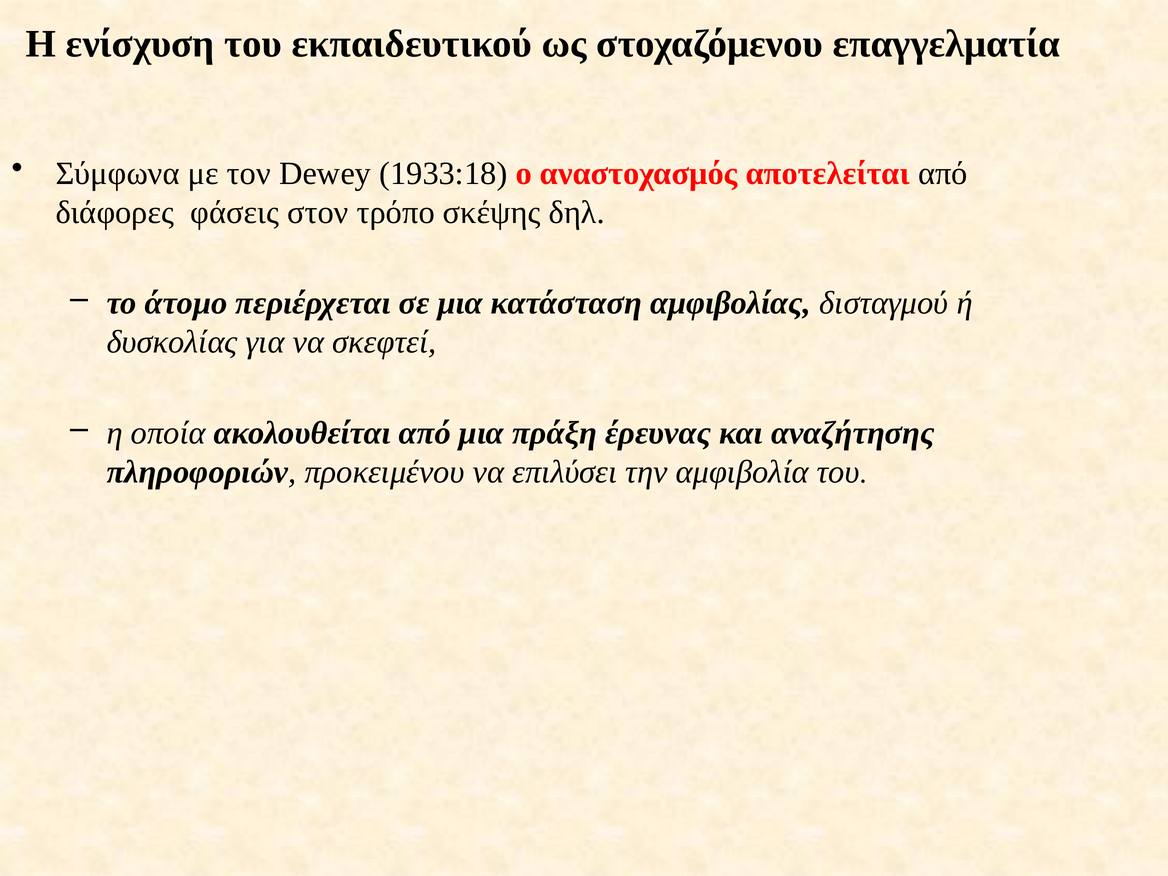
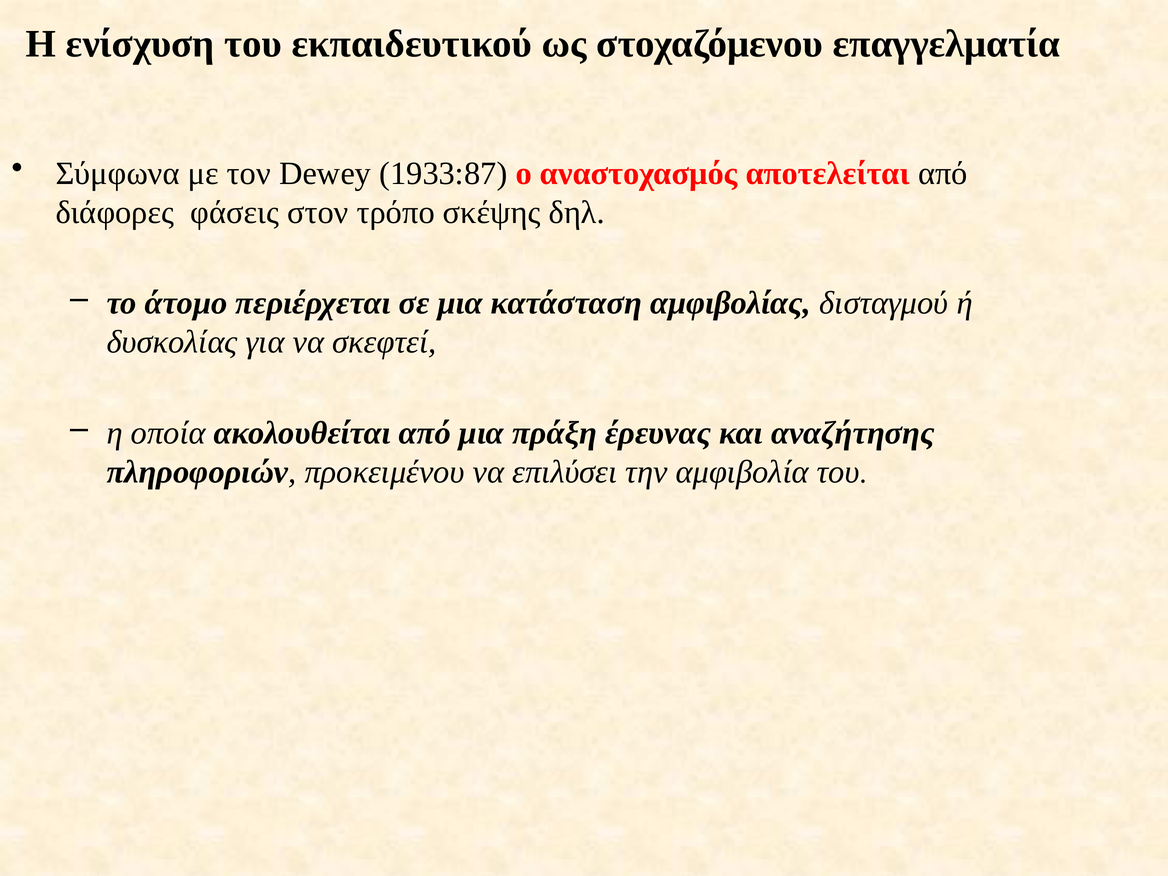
1933:18: 1933:18 -> 1933:87
